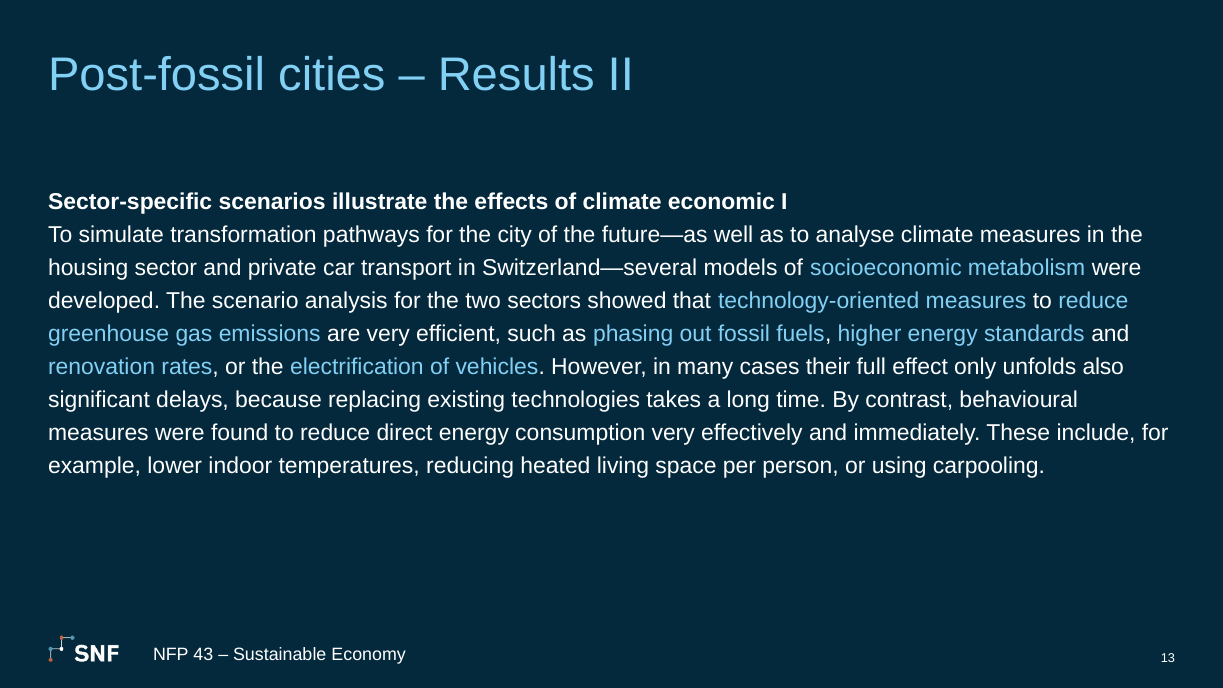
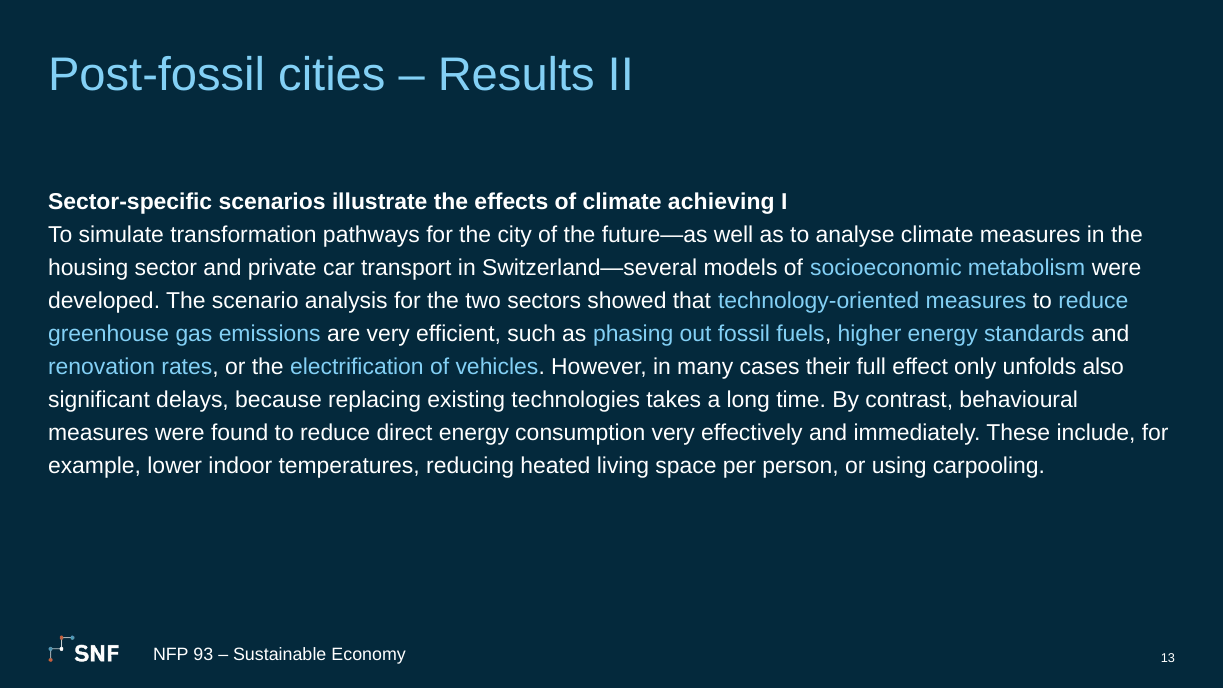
economic: economic -> achieving
43: 43 -> 93
